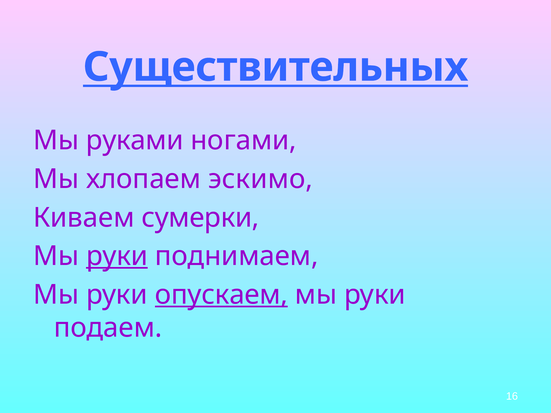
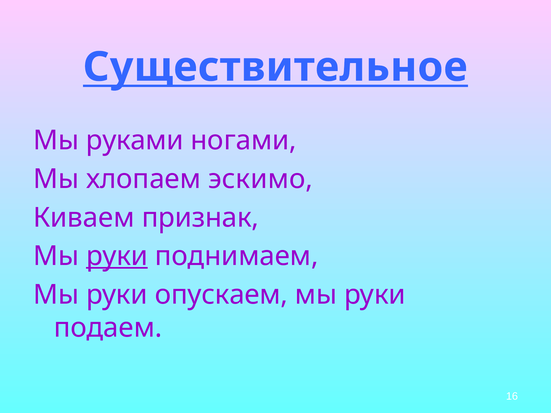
Существительных: Существительных -> Существительное
сумерки: сумерки -> признак
опускаем underline: present -> none
